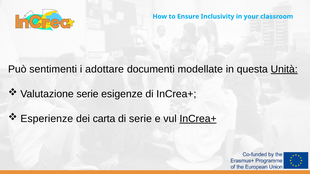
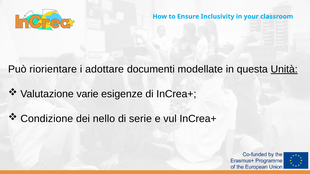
sentimenti: sentimenti -> riorientare
Valutazione serie: serie -> varie
Esperienze: Esperienze -> Condizione
carta: carta -> nello
InCrea+ at (198, 119) underline: present -> none
